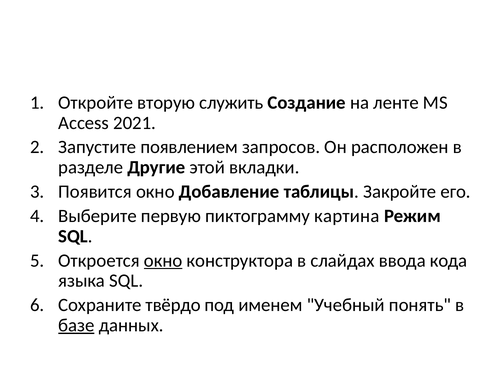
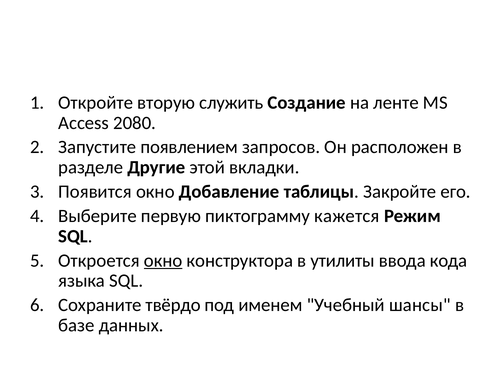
2021: 2021 -> 2080
картина: картина -> кажется
слайдах: слайдах -> утилиты
понять: понять -> шансы
базе underline: present -> none
